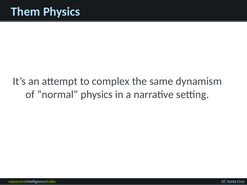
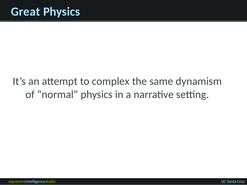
Them: Them -> Great
